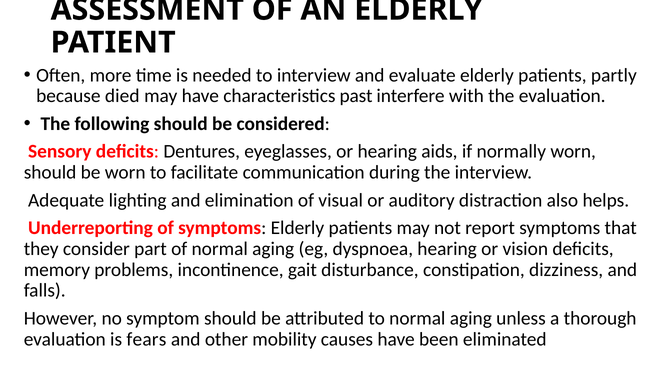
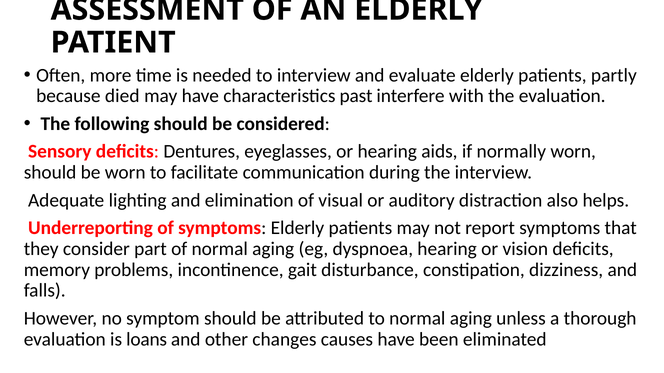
fears: fears -> loans
mobility: mobility -> changes
